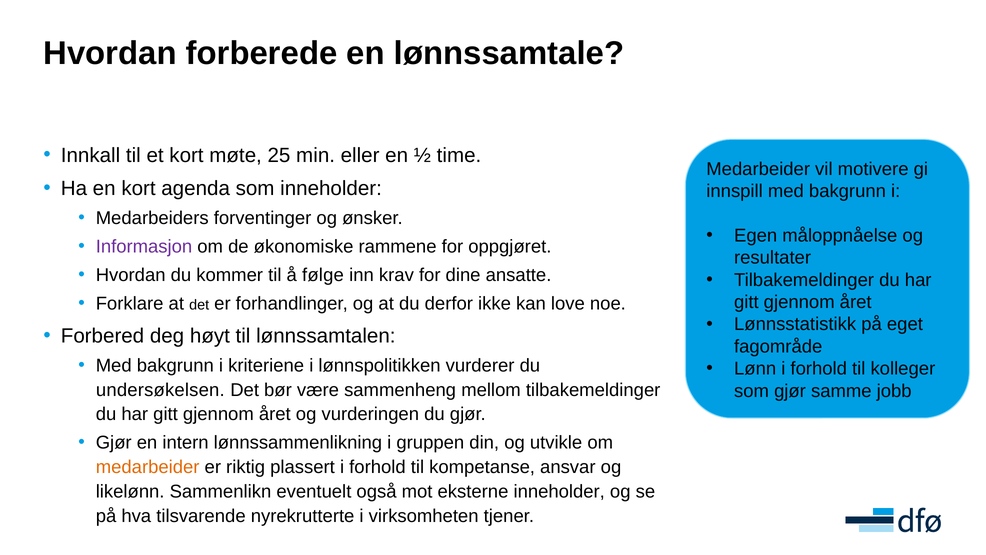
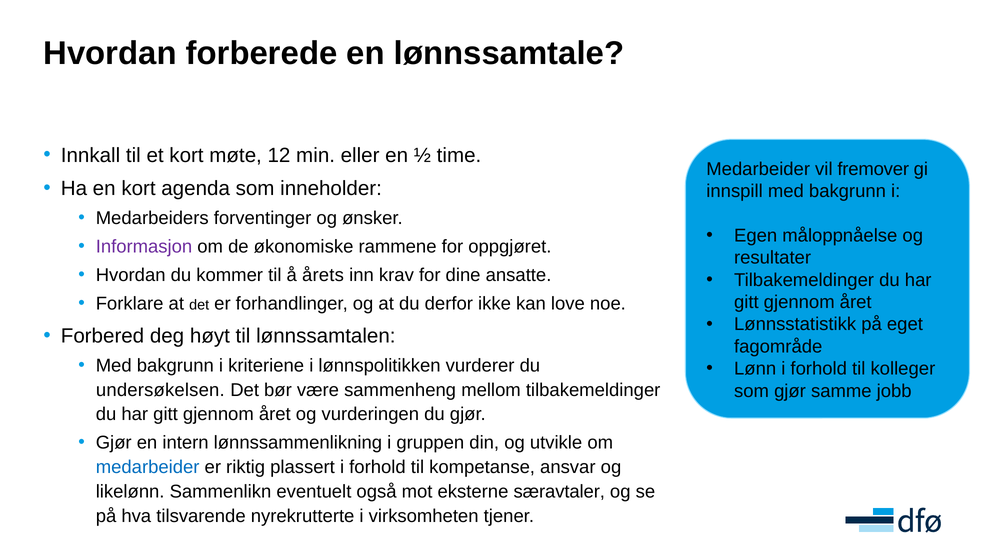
25: 25 -> 12
motivere: motivere -> fremover
følge: følge -> årets
medarbeider at (148, 467) colour: orange -> blue
eksterne inneholder: inneholder -> særavtaler
